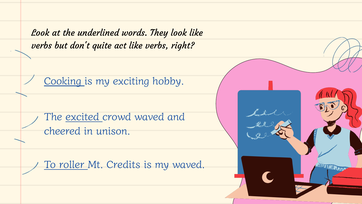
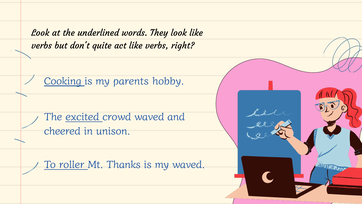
exciting: exciting -> parents
Credits: Credits -> Thanks
